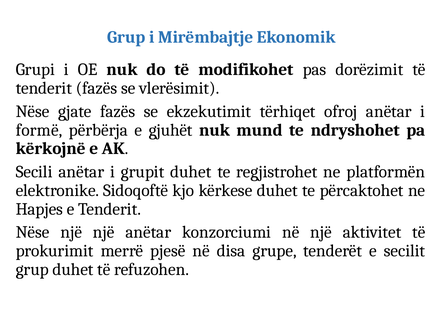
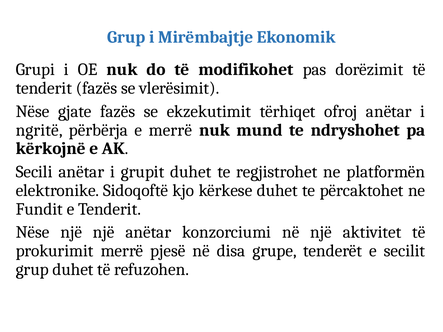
formë: formë -> ngritë
e gjuhët: gjuhët -> merrë
Hapjes: Hapjes -> Fundit
